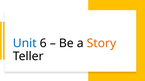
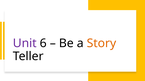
Unit colour: blue -> purple
